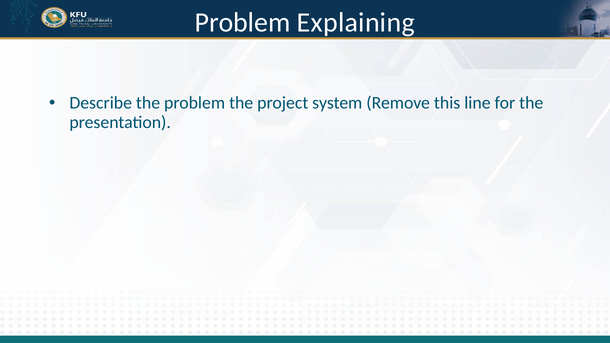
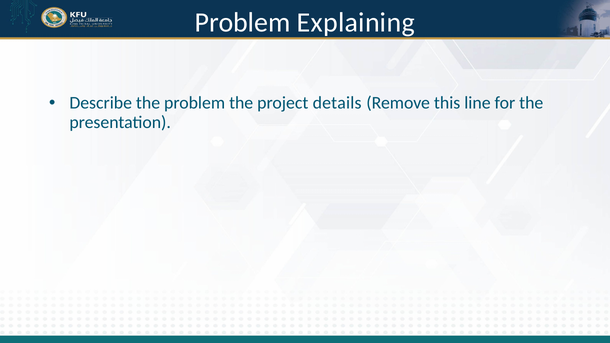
system: system -> details
